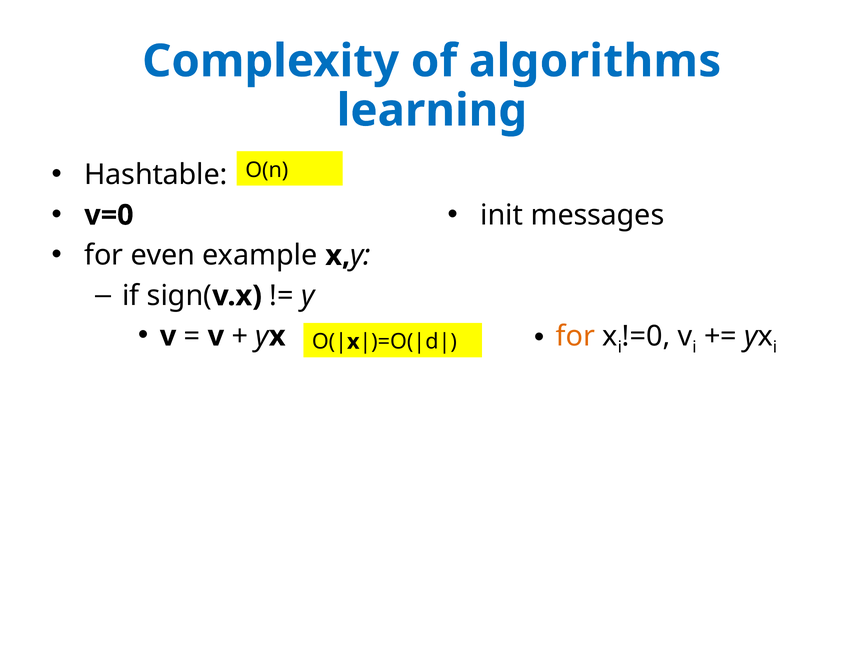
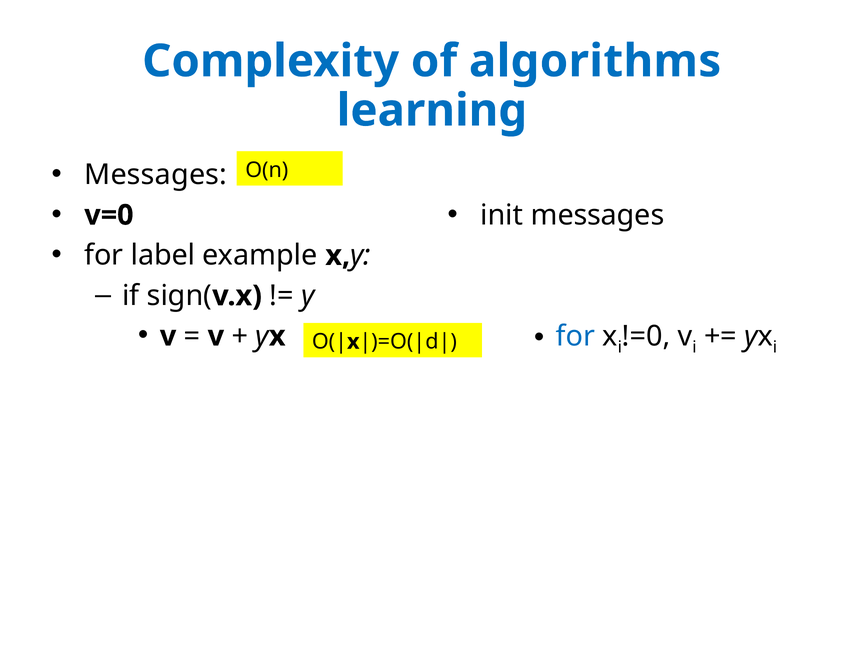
Hashtable at (156, 175): Hashtable -> Messages
even: even -> label
for at (575, 336) colour: orange -> blue
